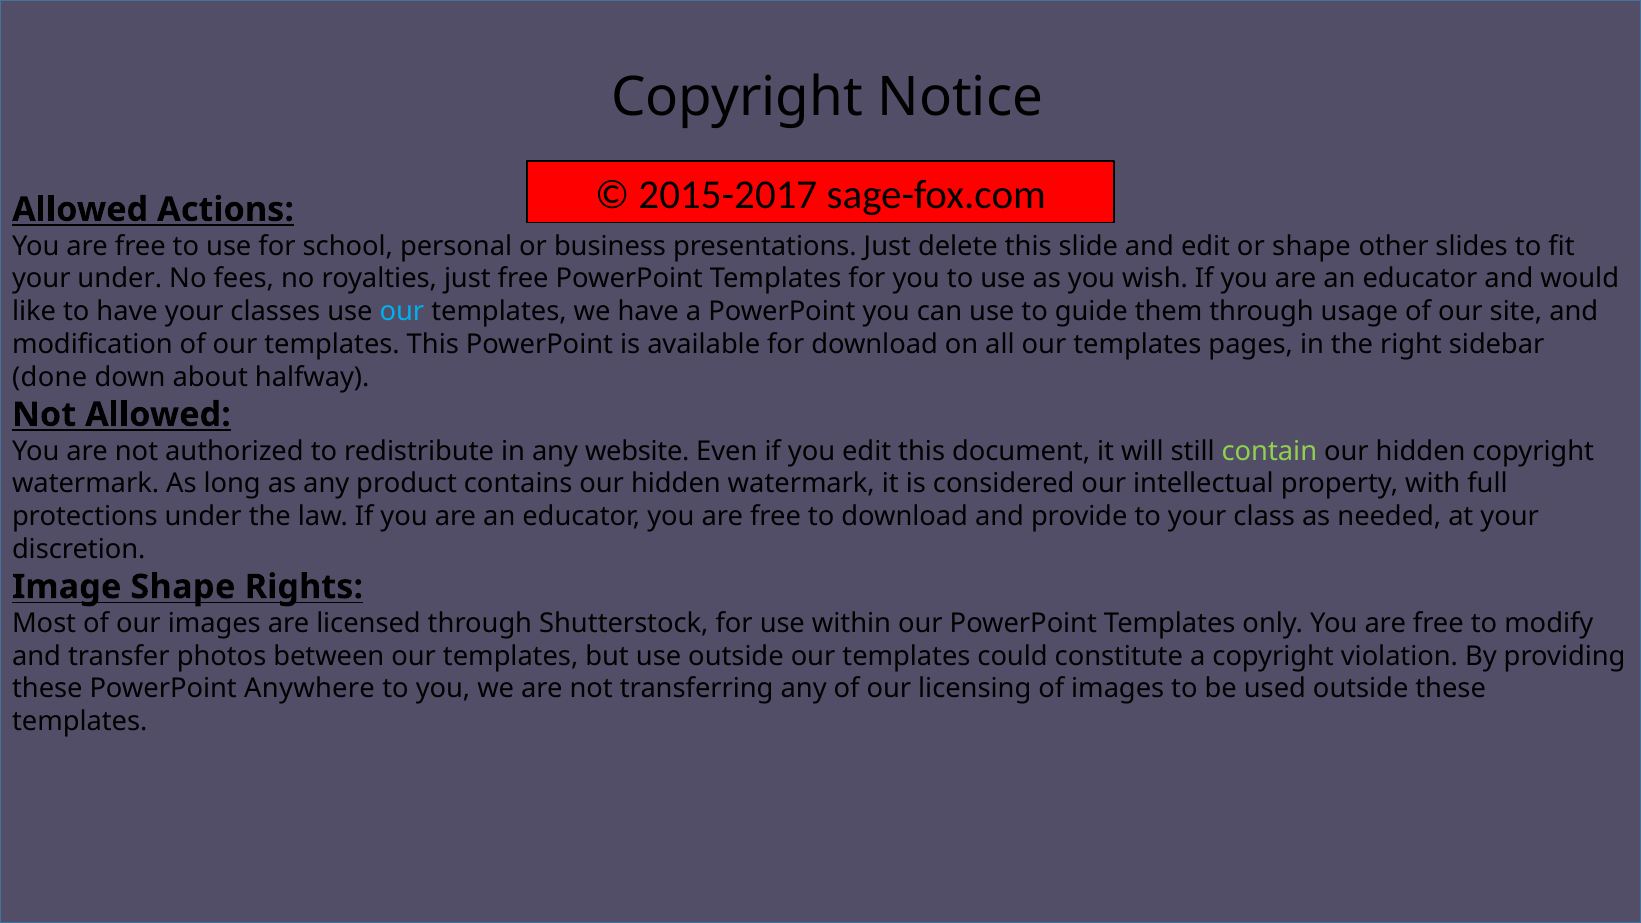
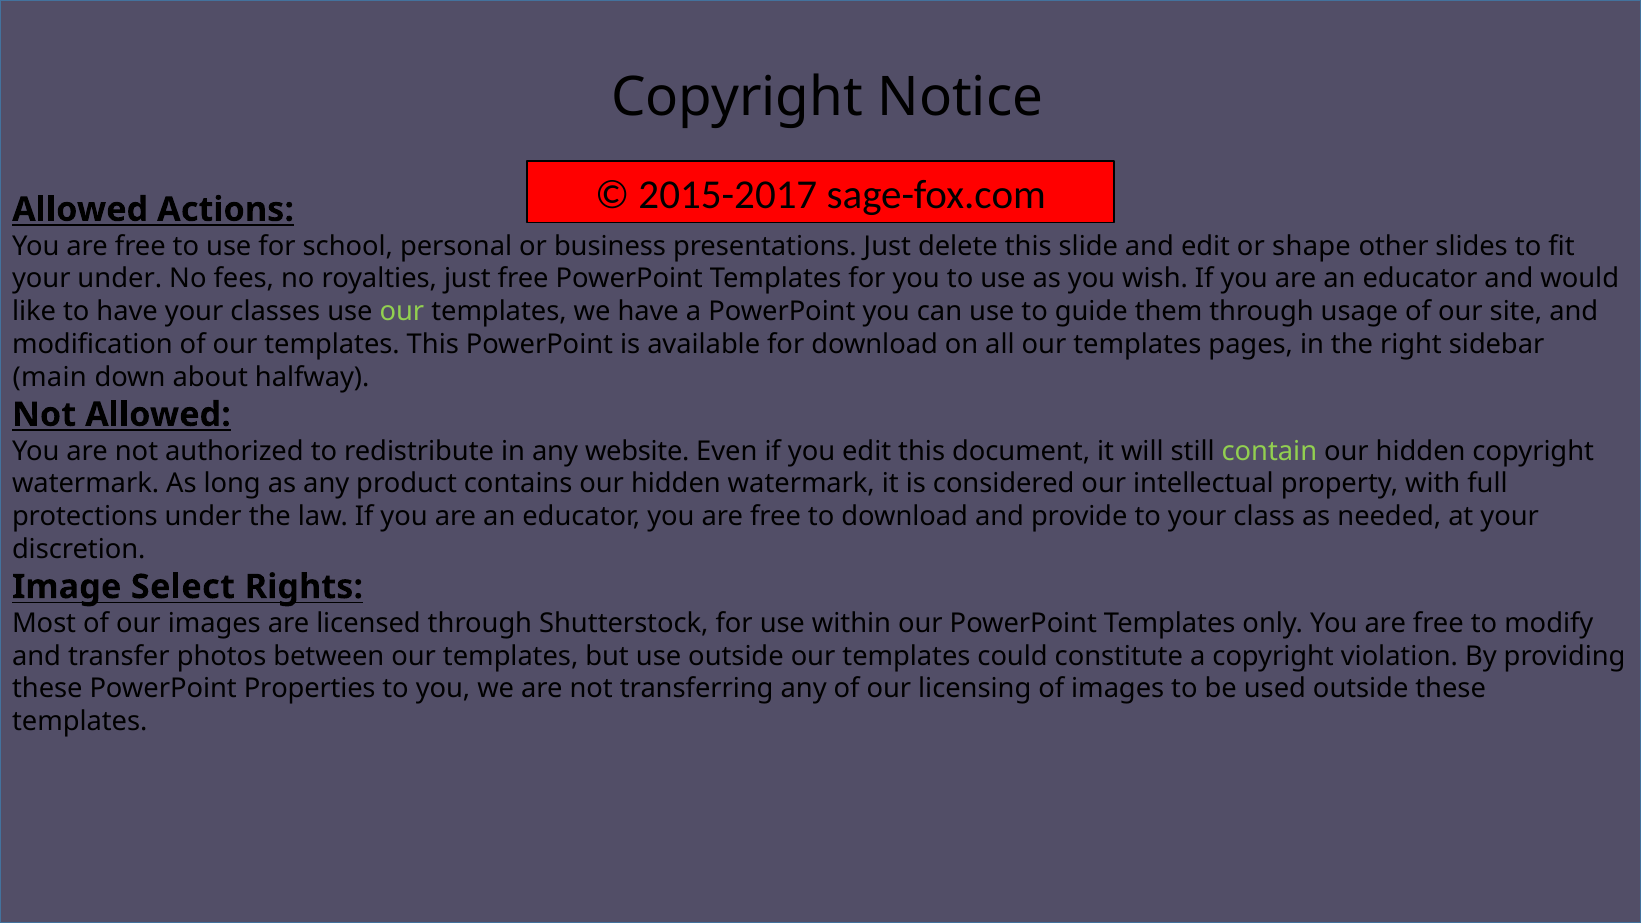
our at (402, 312) colour: light blue -> light green
done: done -> main
Image Shape: Shape -> Select
Anywhere: Anywhere -> Properties
